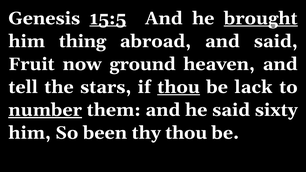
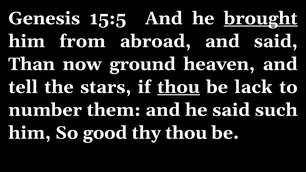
15:5 underline: present -> none
thing: thing -> from
Fruit: Fruit -> Than
number underline: present -> none
sixty: sixty -> such
been: been -> good
